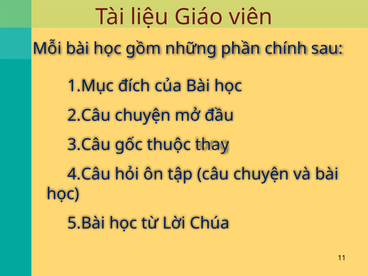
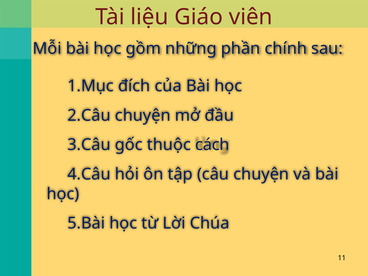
thay: thay -> cách
